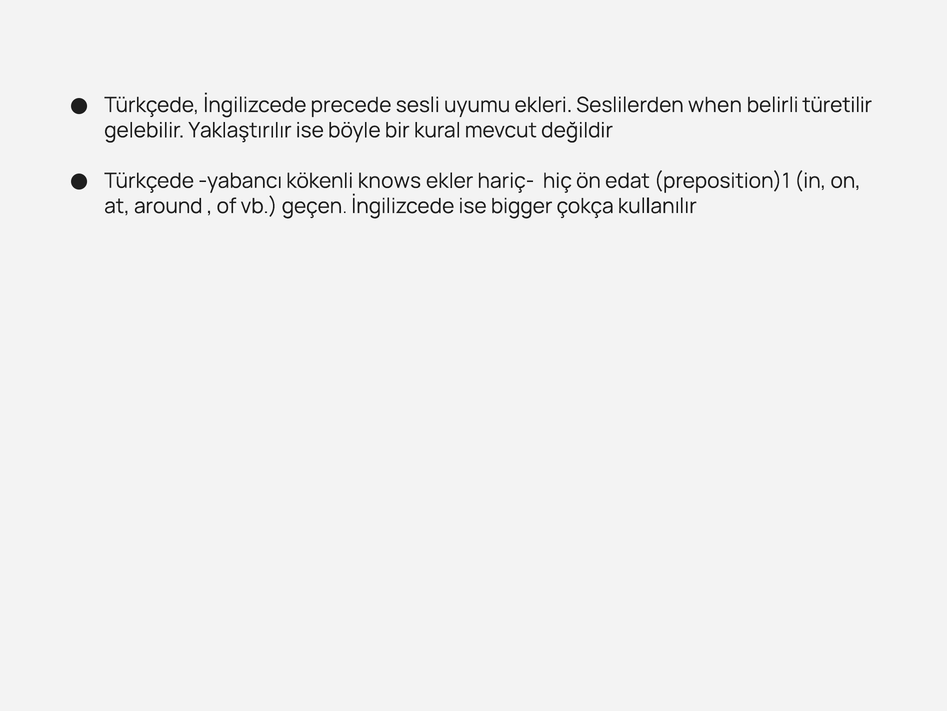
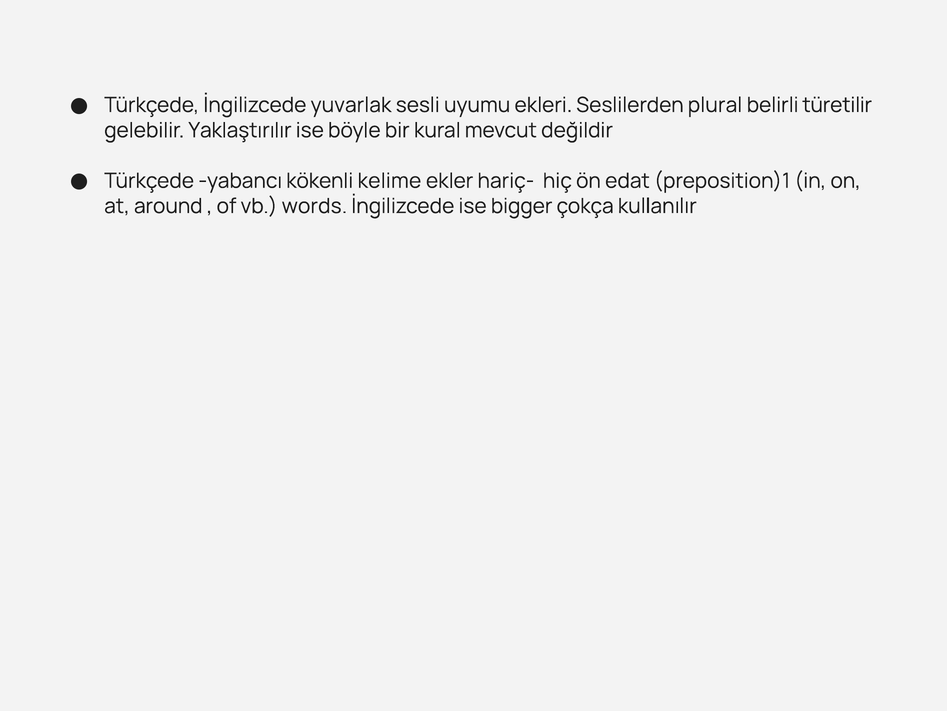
precede: precede -> yuvarlak
when: when -> plural
knows: knows -> kelime
geçen: geçen -> words
